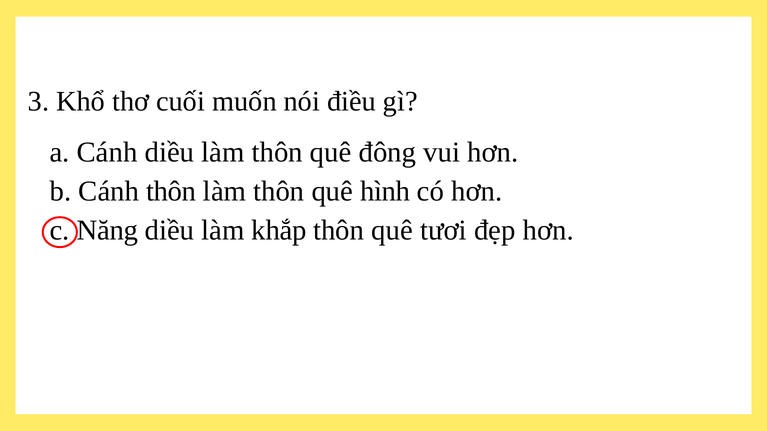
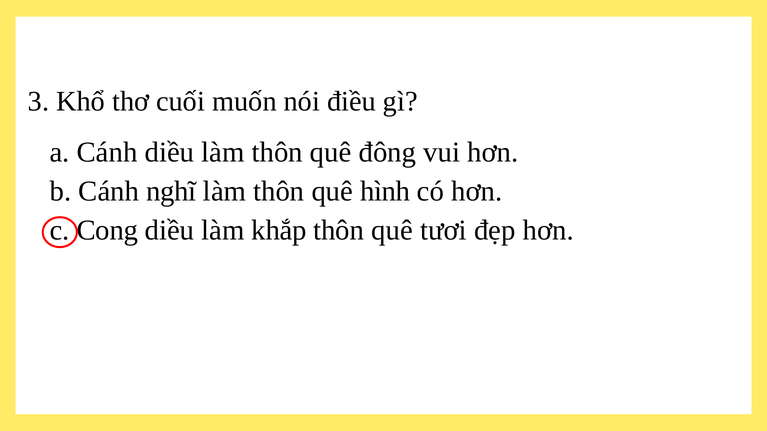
Cánh thôn: thôn -> nghĩ
Năng: Năng -> Cong
